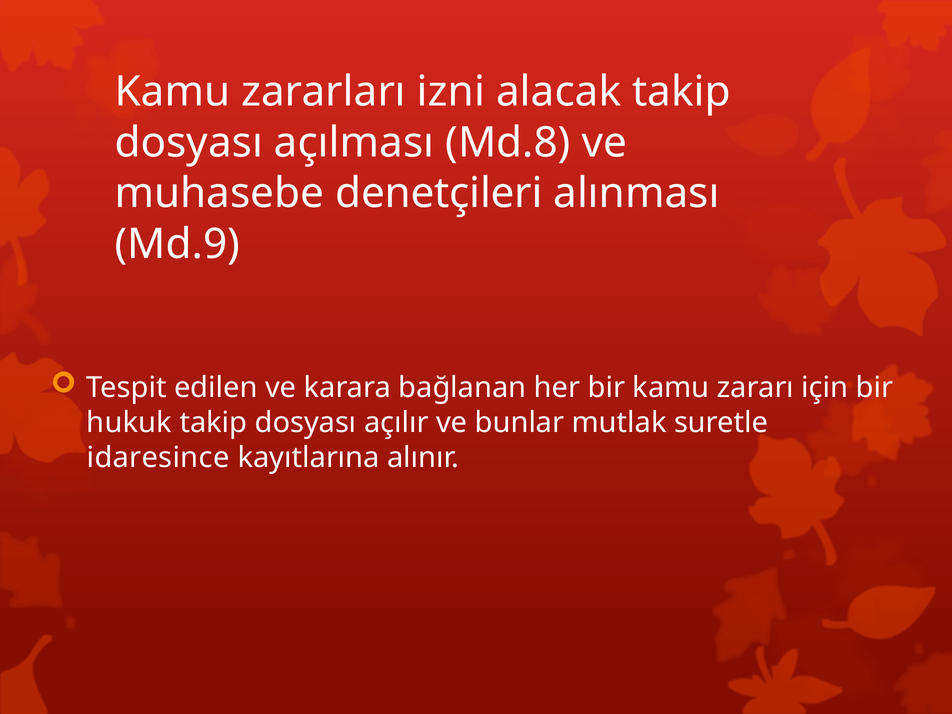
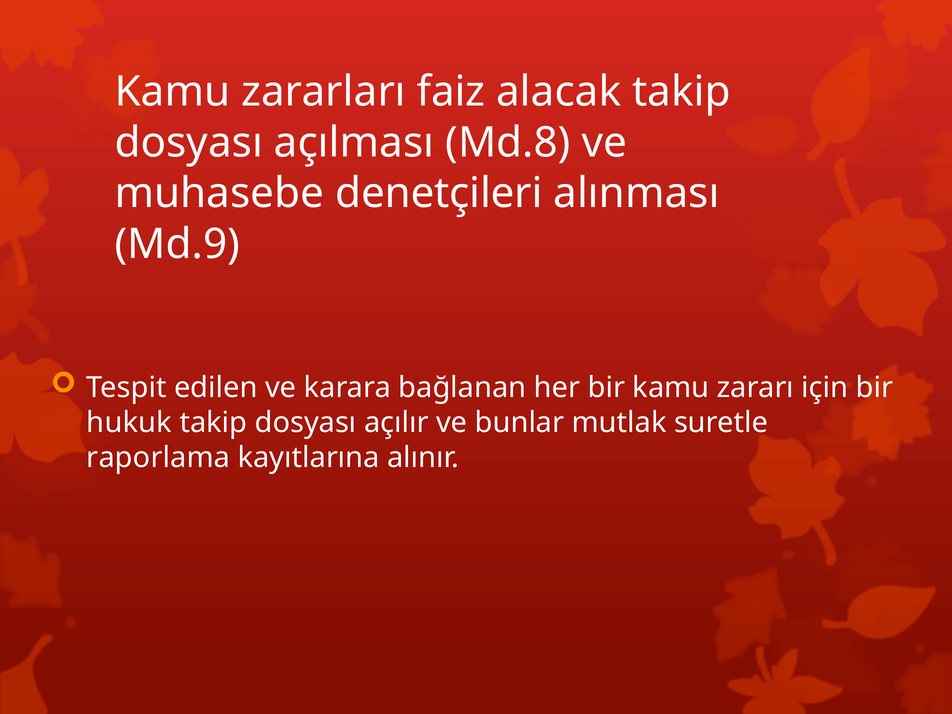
izni: izni -> faiz
idaresince: idaresince -> raporlama
